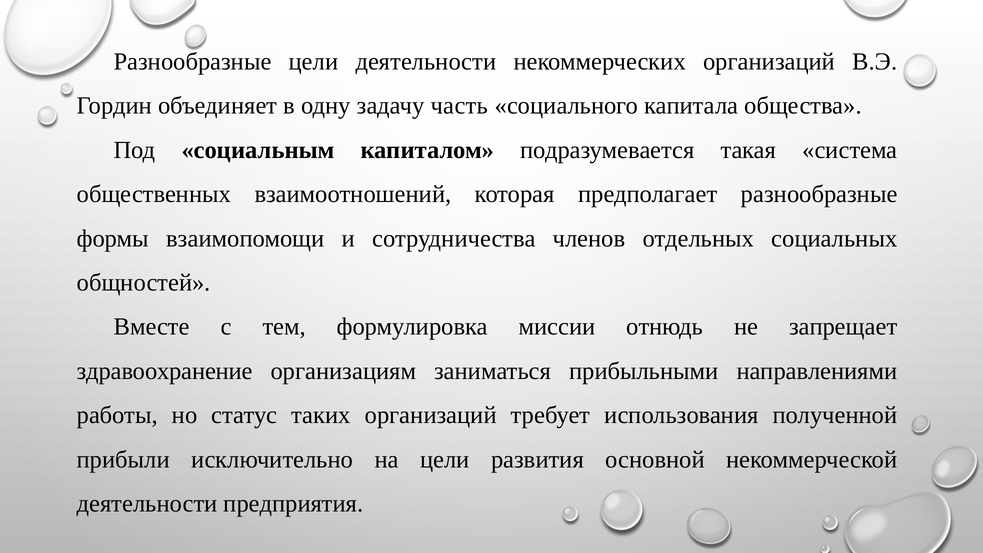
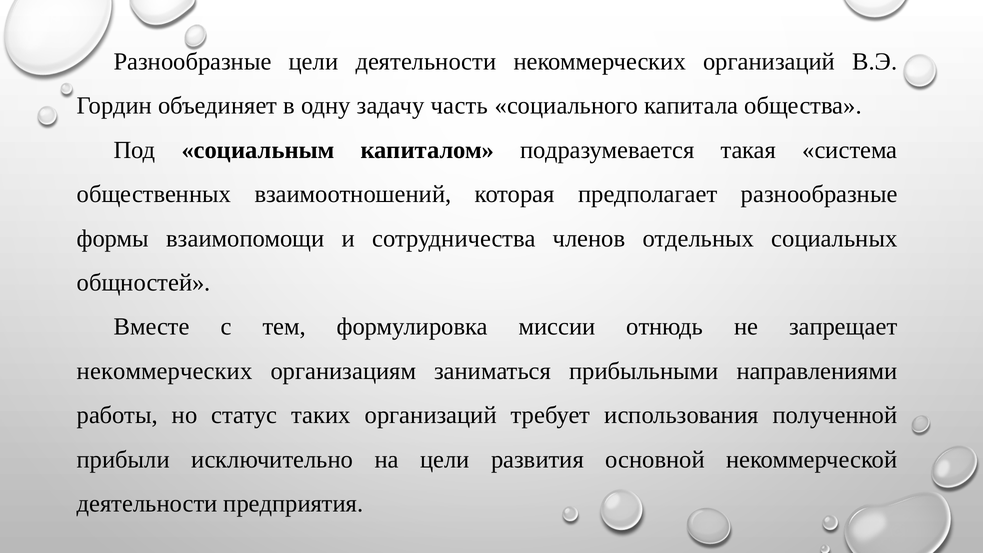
здравоохранение at (165, 371): здравоохранение -> некоммерческих
